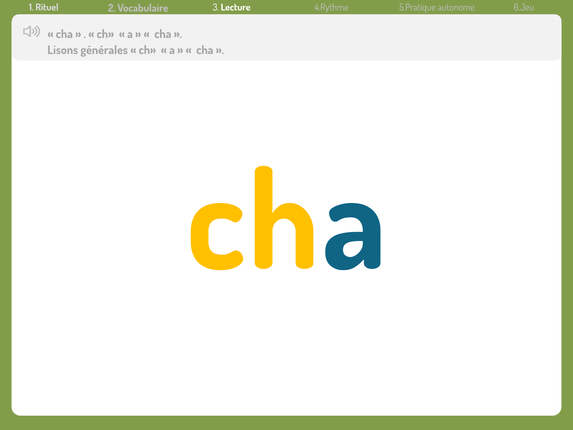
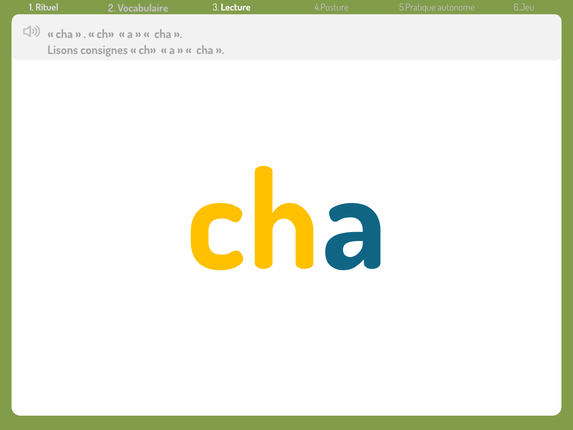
4.Rythme: 4.Rythme -> 4.Posture
générales: générales -> consignes
